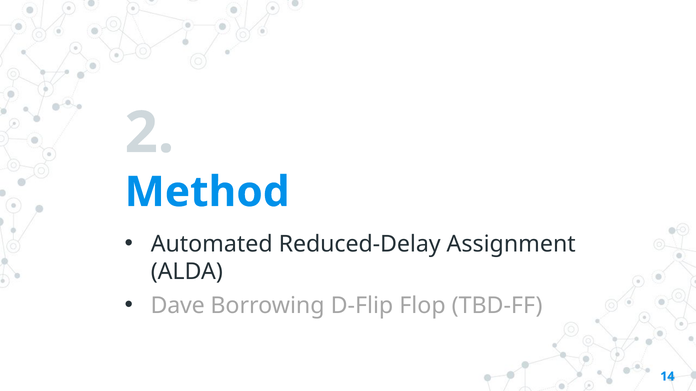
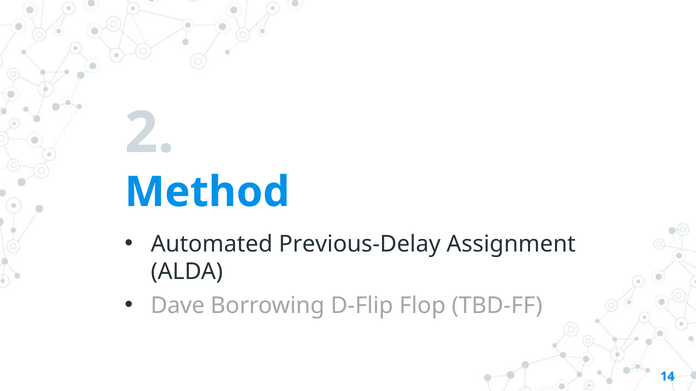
Reduced-Delay: Reduced-Delay -> Previous-Delay
